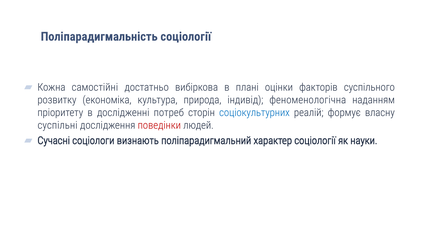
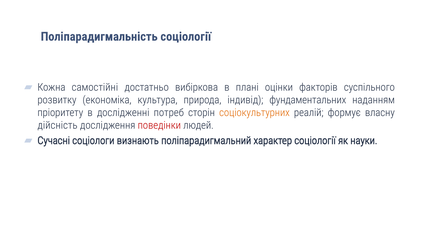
феноменологічна: феноменологічна -> фундаментальних
соціокультурних colour: blue -> orange
суспільні: суспільні -> дійсність
